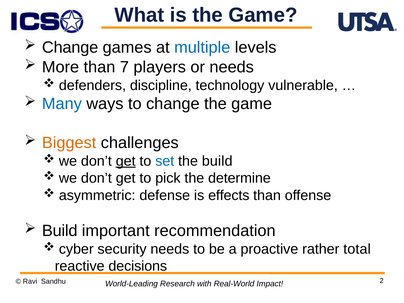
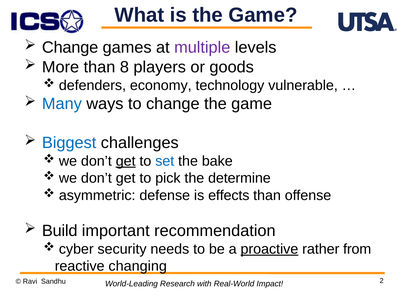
multiple colour: blue -> purple
7: 7 -> 8
or needs: needs -> goods
discipline: discipline -> economy
Biggest colour: orange -> blue
the build: build -> bake
proactive underline: none -> present
total: total -> from
decisions: decisions -> changing
